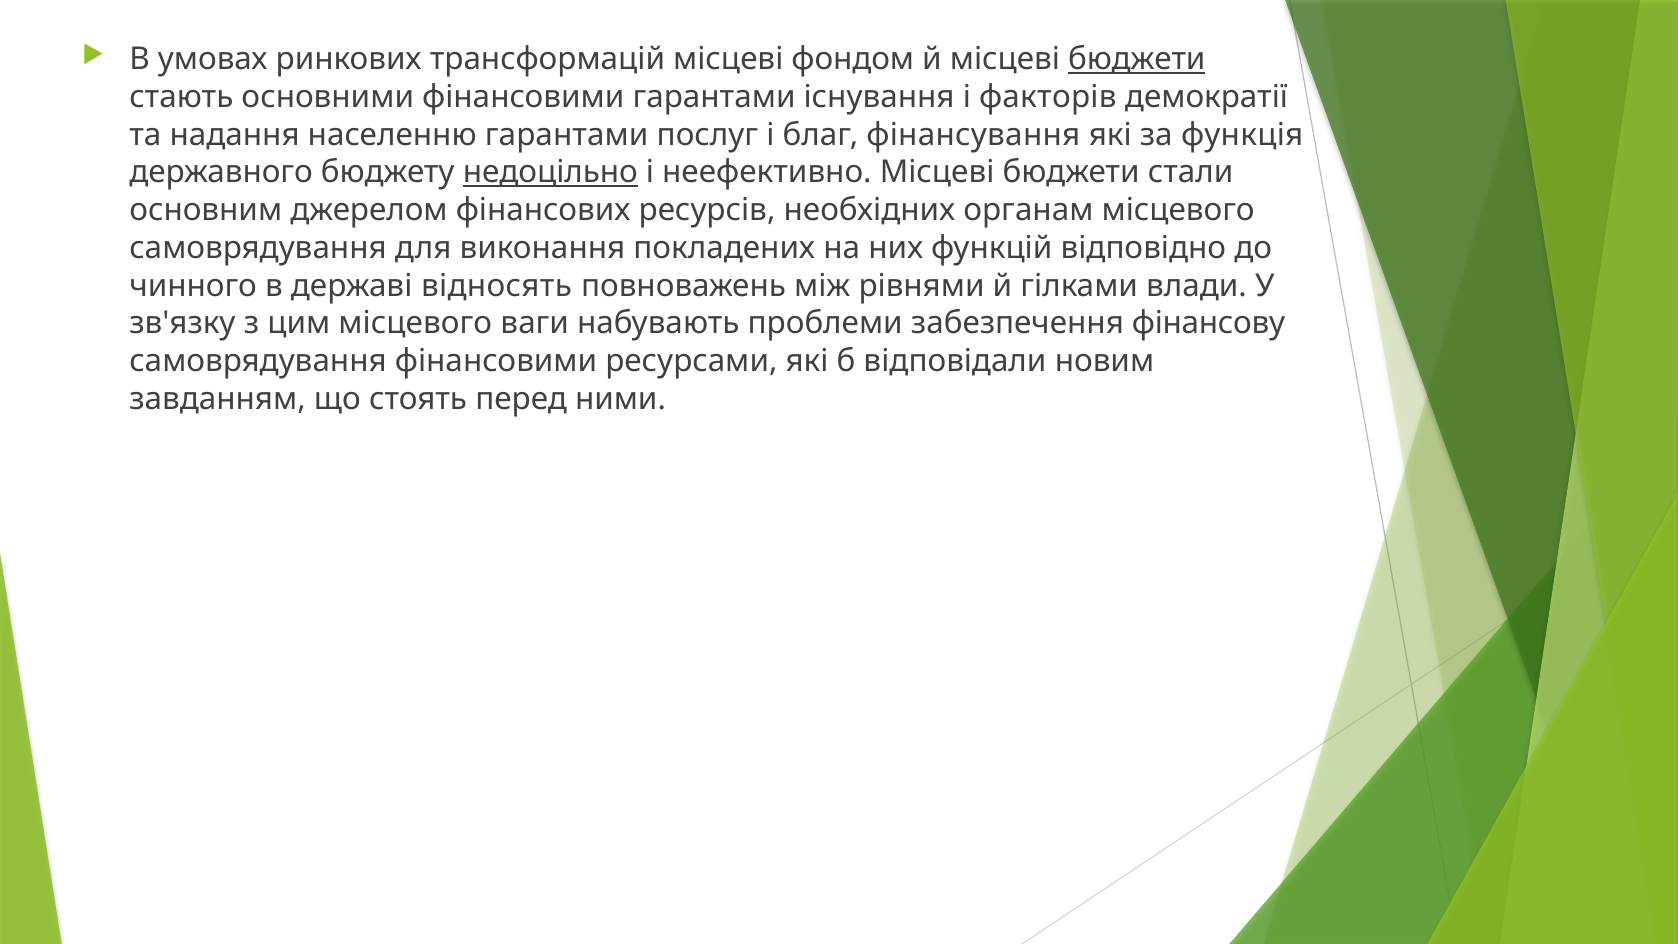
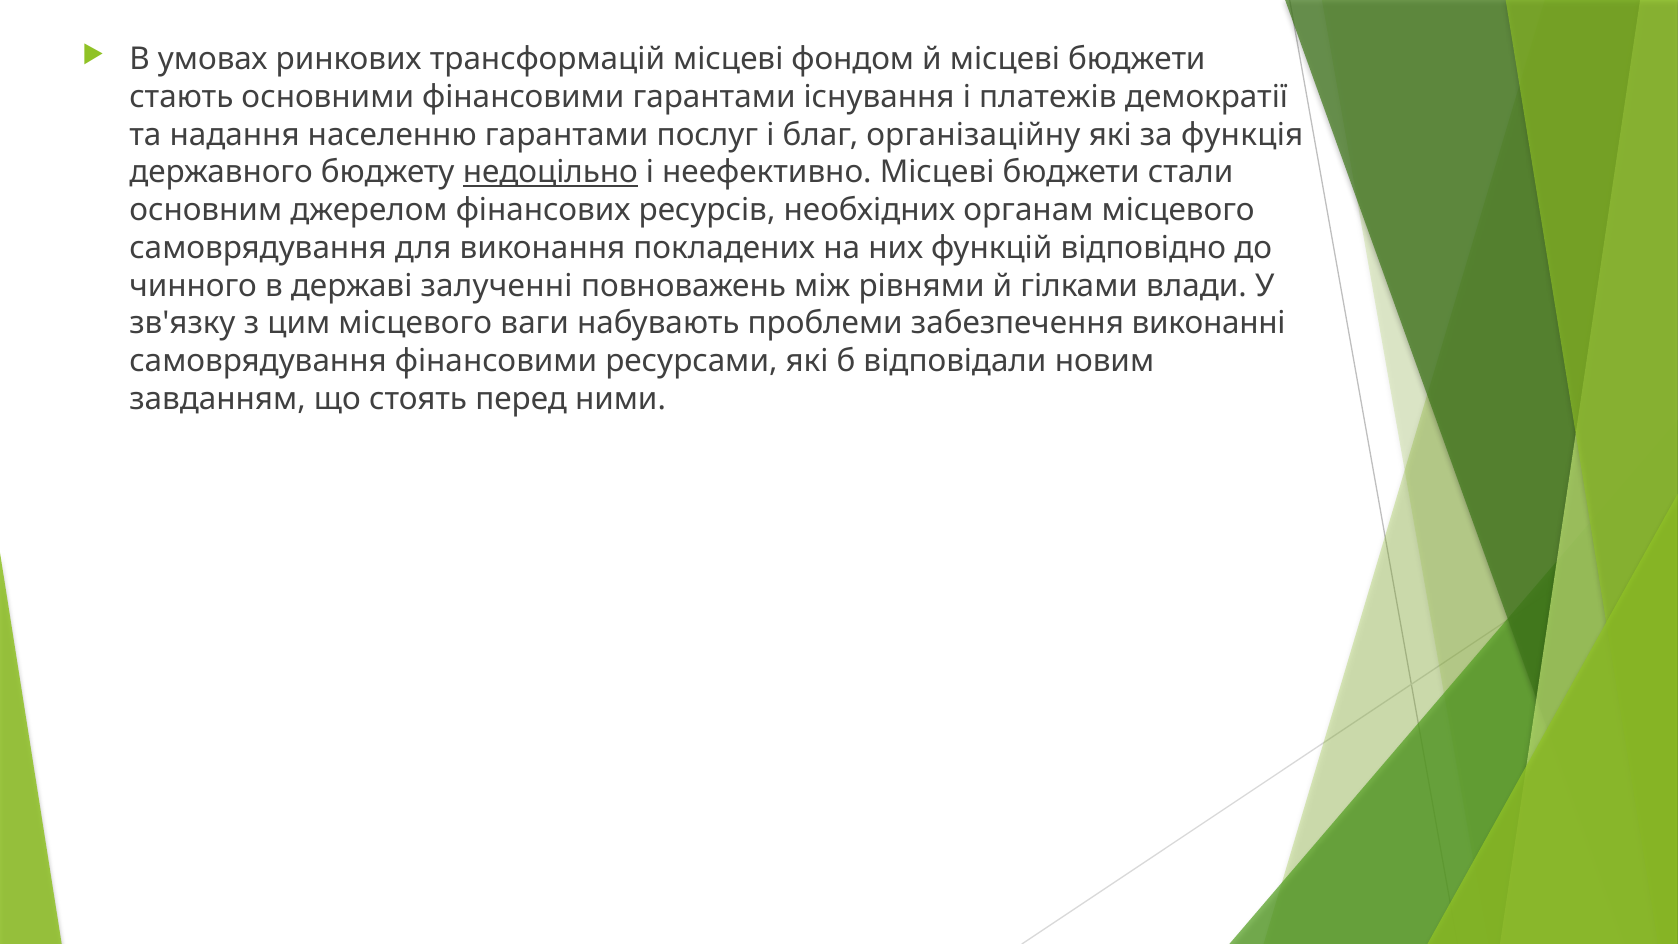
бюджети at (1137, 59) underline: present -> none
факторів: факторів -> платежів
фінансування: фінансування -> організаційну
відносять: відносять -> залученні
фінансову: фінансову -> виконанні
